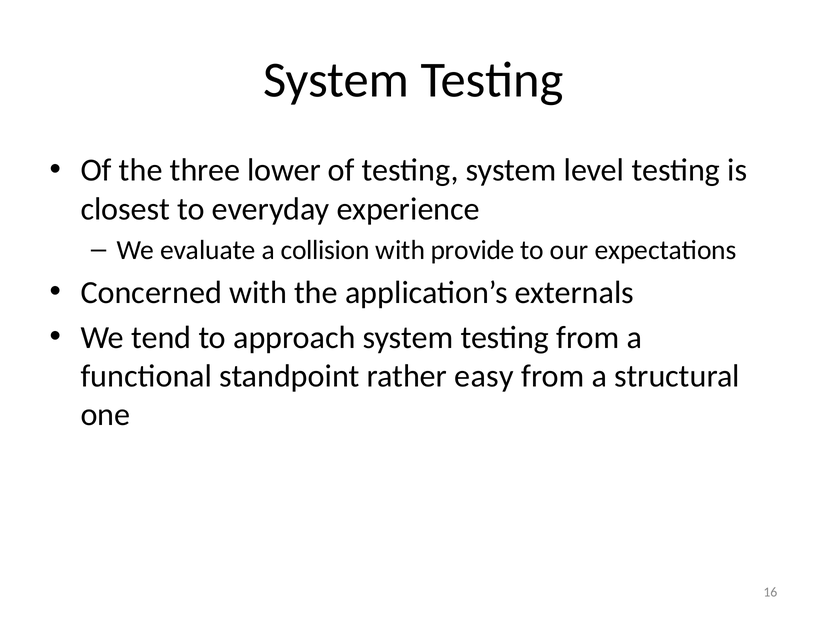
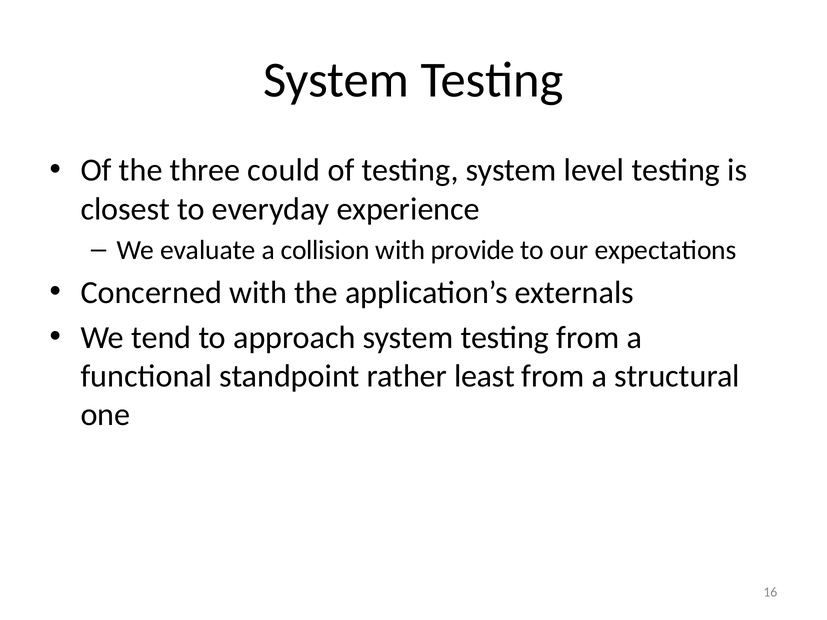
lower: lower -> could
easy: easy -> least
